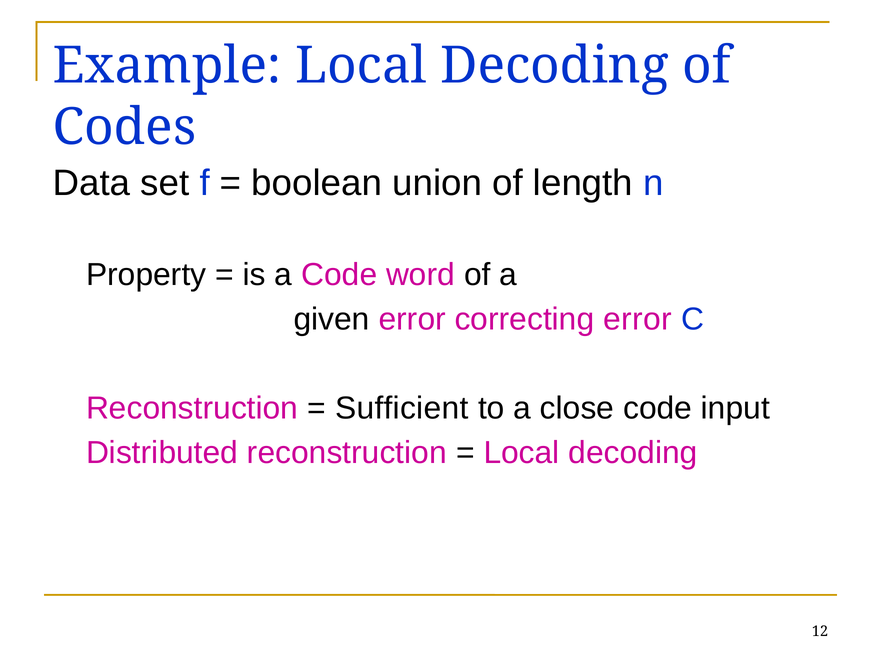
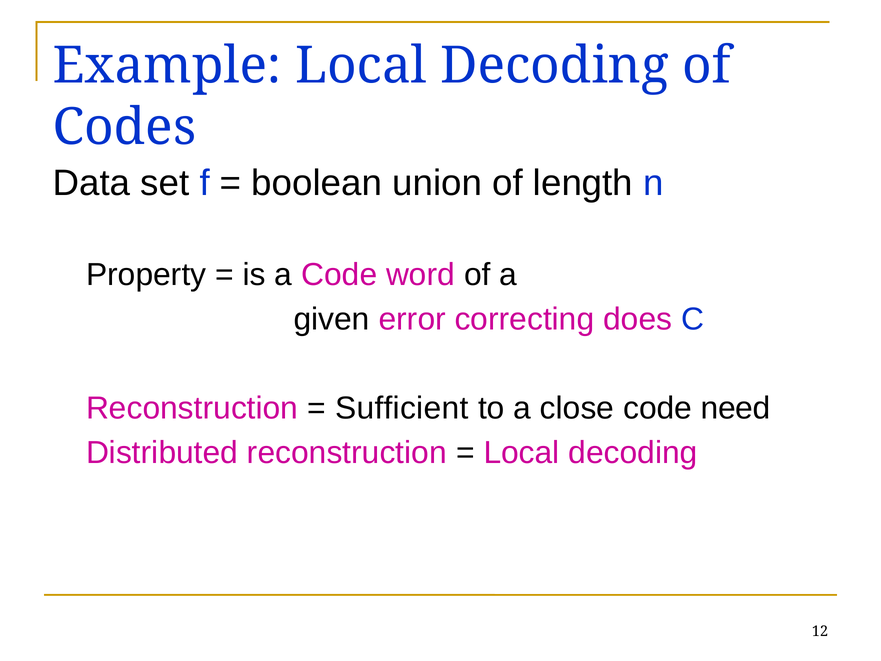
correcting error: error -> does
input: input -> need
